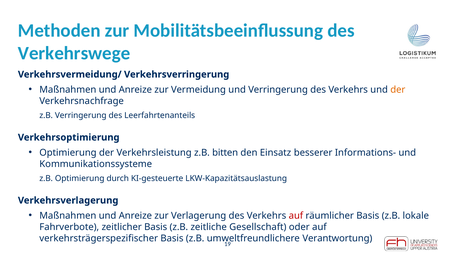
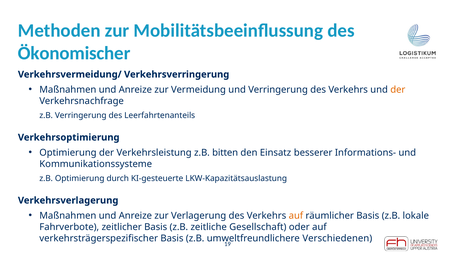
Verkehrswege: Verkehrswege -> Ökonomischer
auf at (296, 216) colour: red -> orange
Verantwortung: Verantwortung -> Verschiedenen
